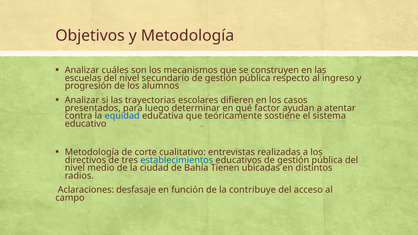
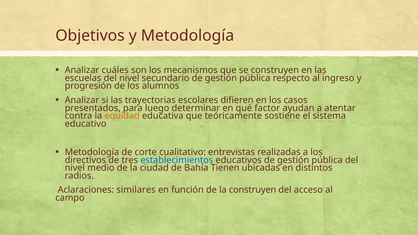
equidad colour: blue -> orange
desfasaje: desfasaje -> similares
la contribuye: contribuye -> construyen
